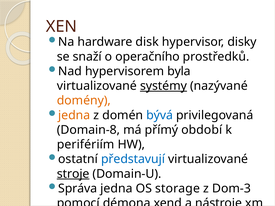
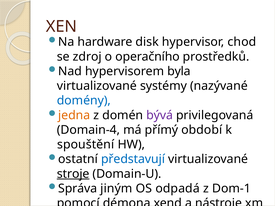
disky: disky -> chod
snaží: snaží -> zdroj
systémy underline: present -> none
domény colour: orange -> blue
bývá colour: blue -> purple
Domain-8: Domain-8 -> Domain-4
perifériím: perifériím -> spouštění
Správa jedna: jedna -> jiným
storage: storage -> odpadá
Dom-3: Dom-3 -> Dom-1
